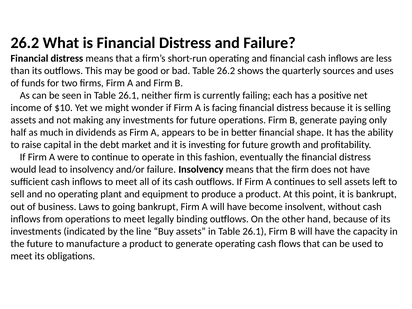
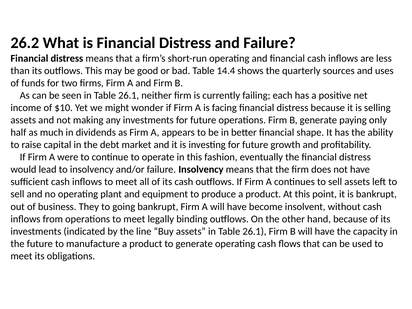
Table 26.2: 26.2 -> 14.4
Laws: Laws -> They
